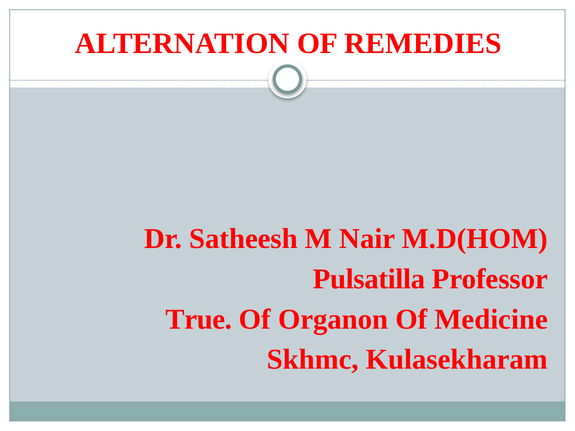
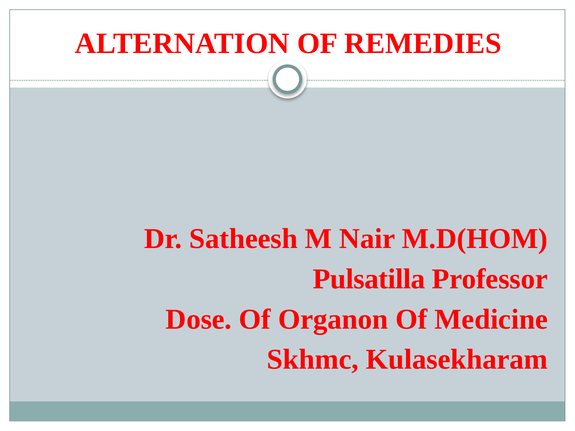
True: True -> Dose
